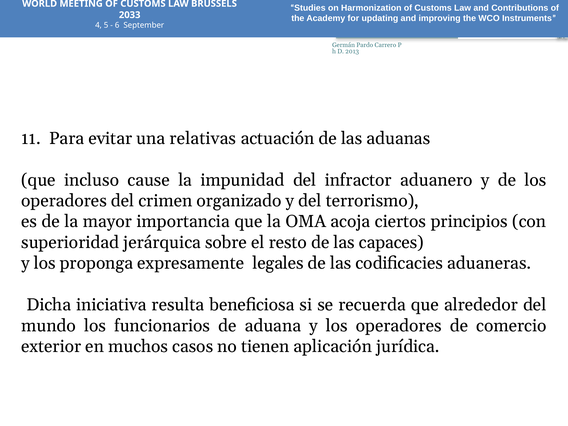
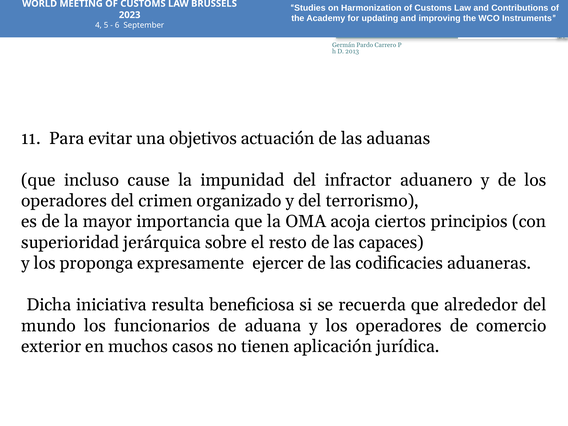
2033: 2033 -> 2023
relativas: relativas -> objetivos
legales: legales -> ejercer
